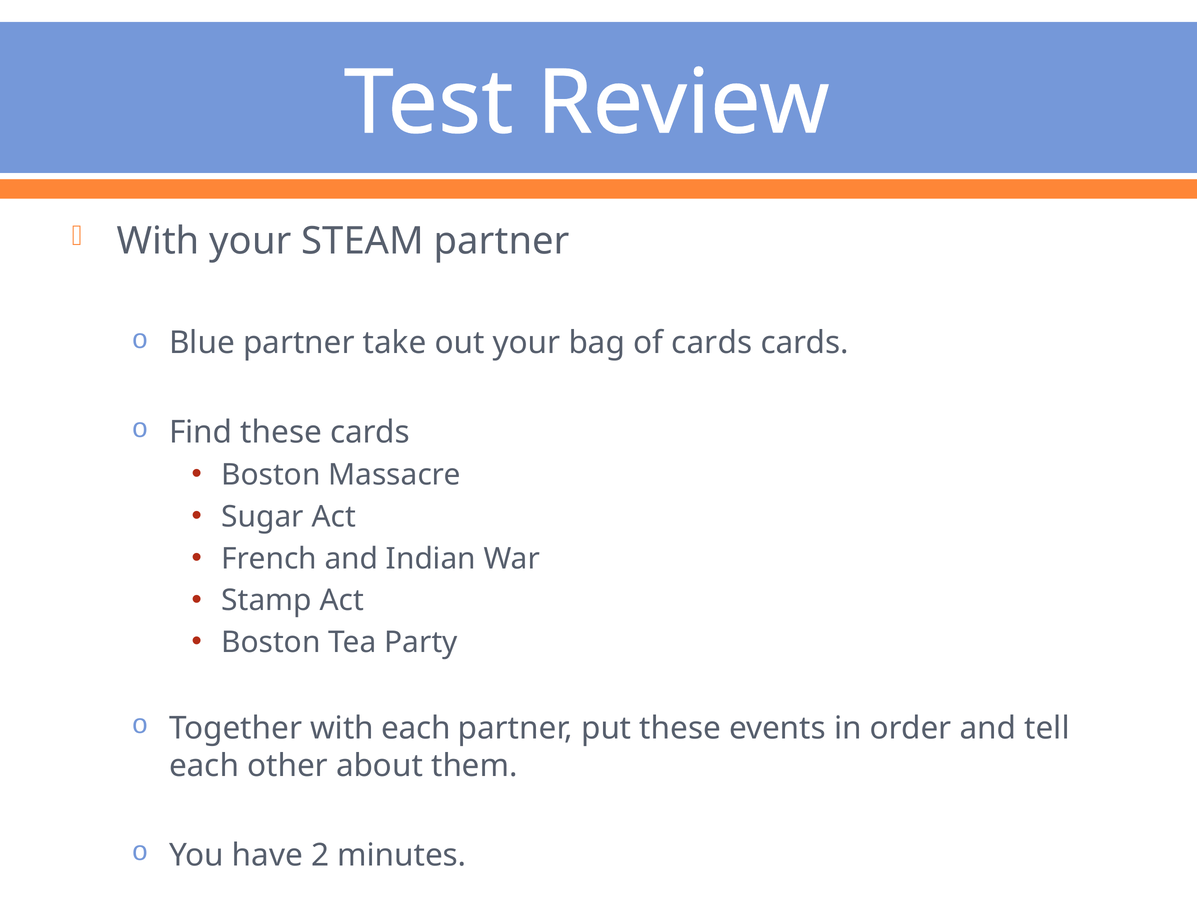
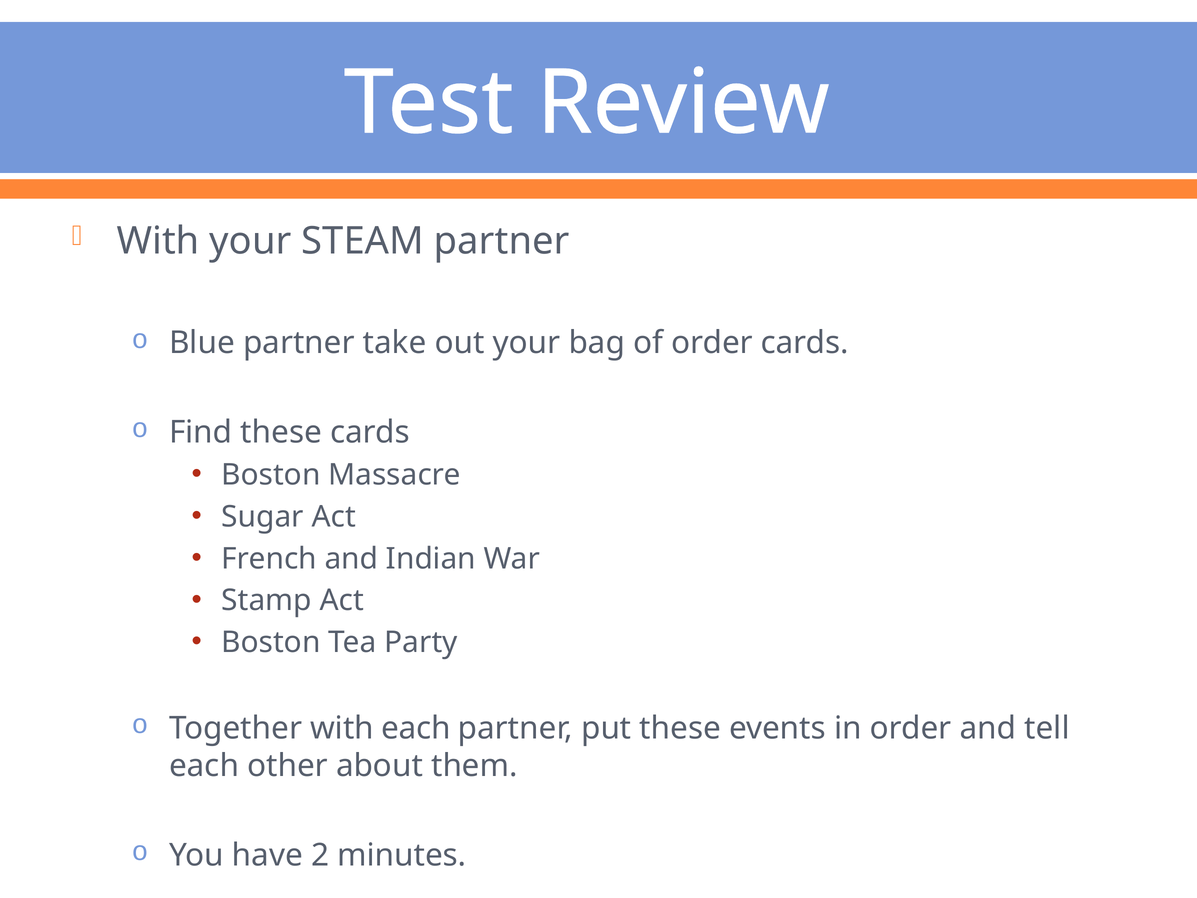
of cards: cards -> order
